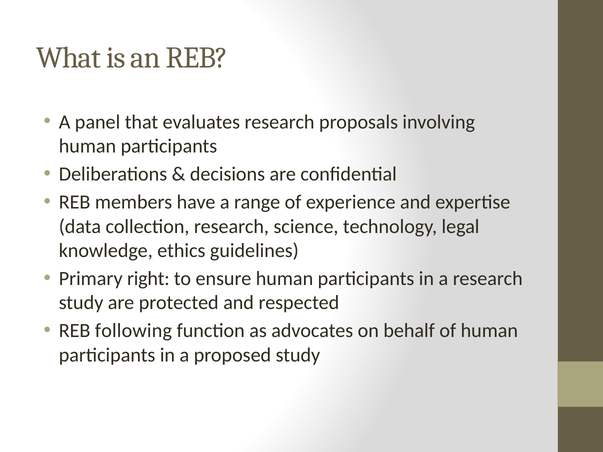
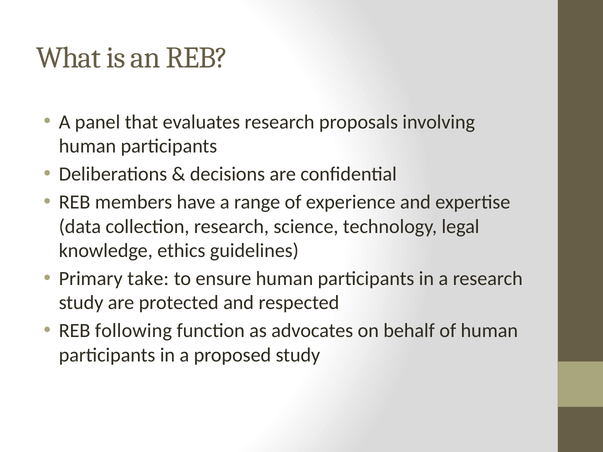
right: right -> take
